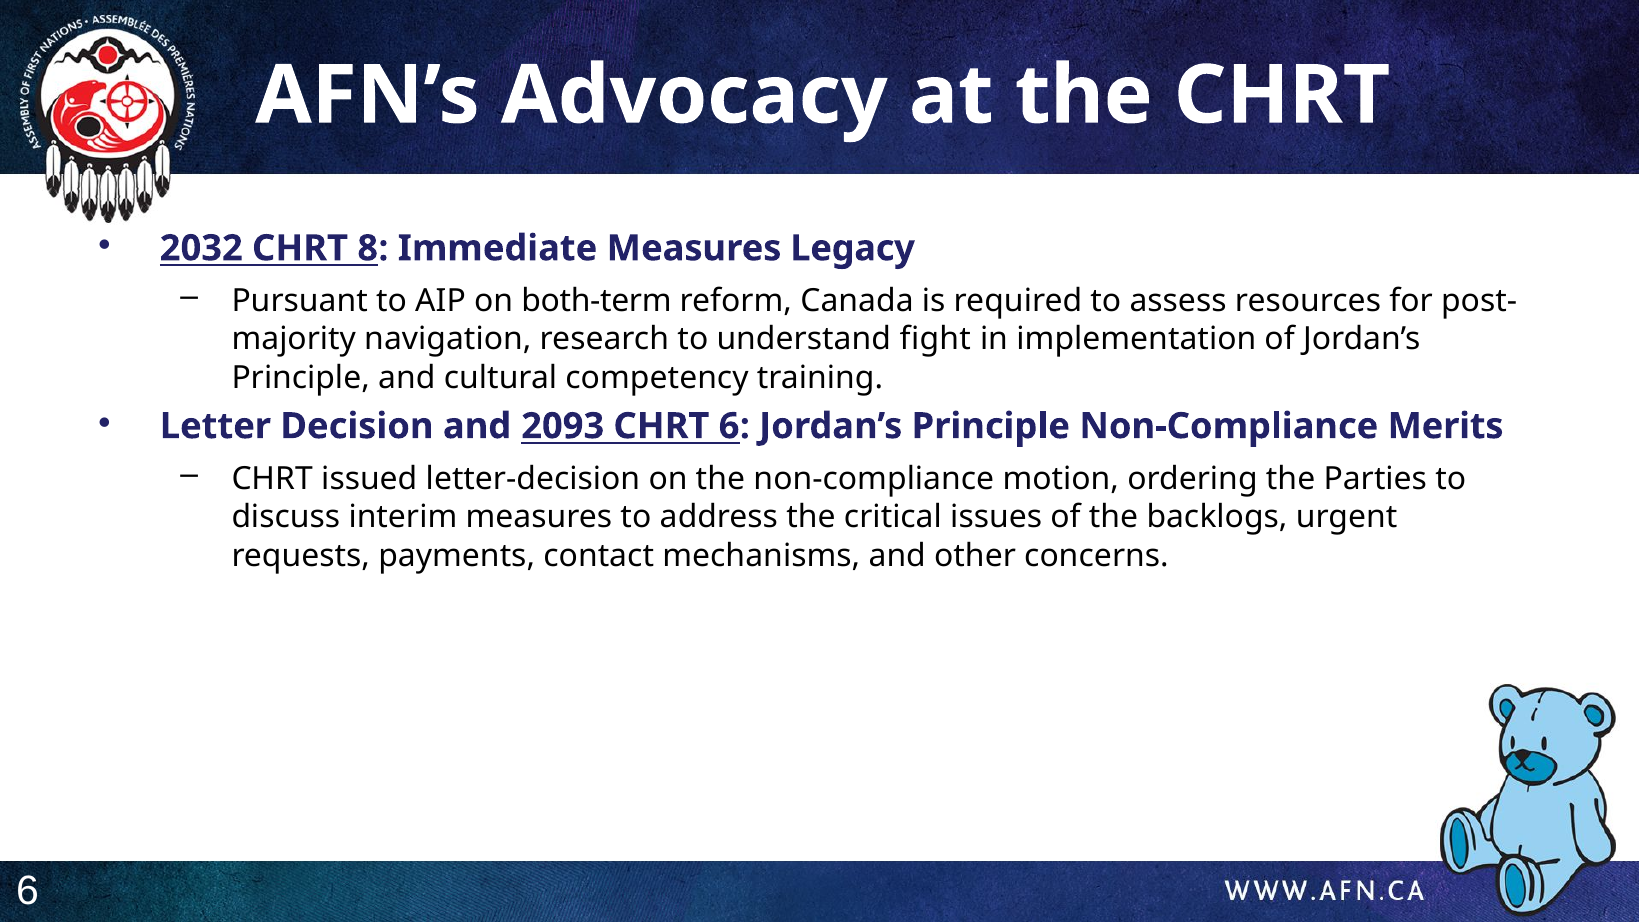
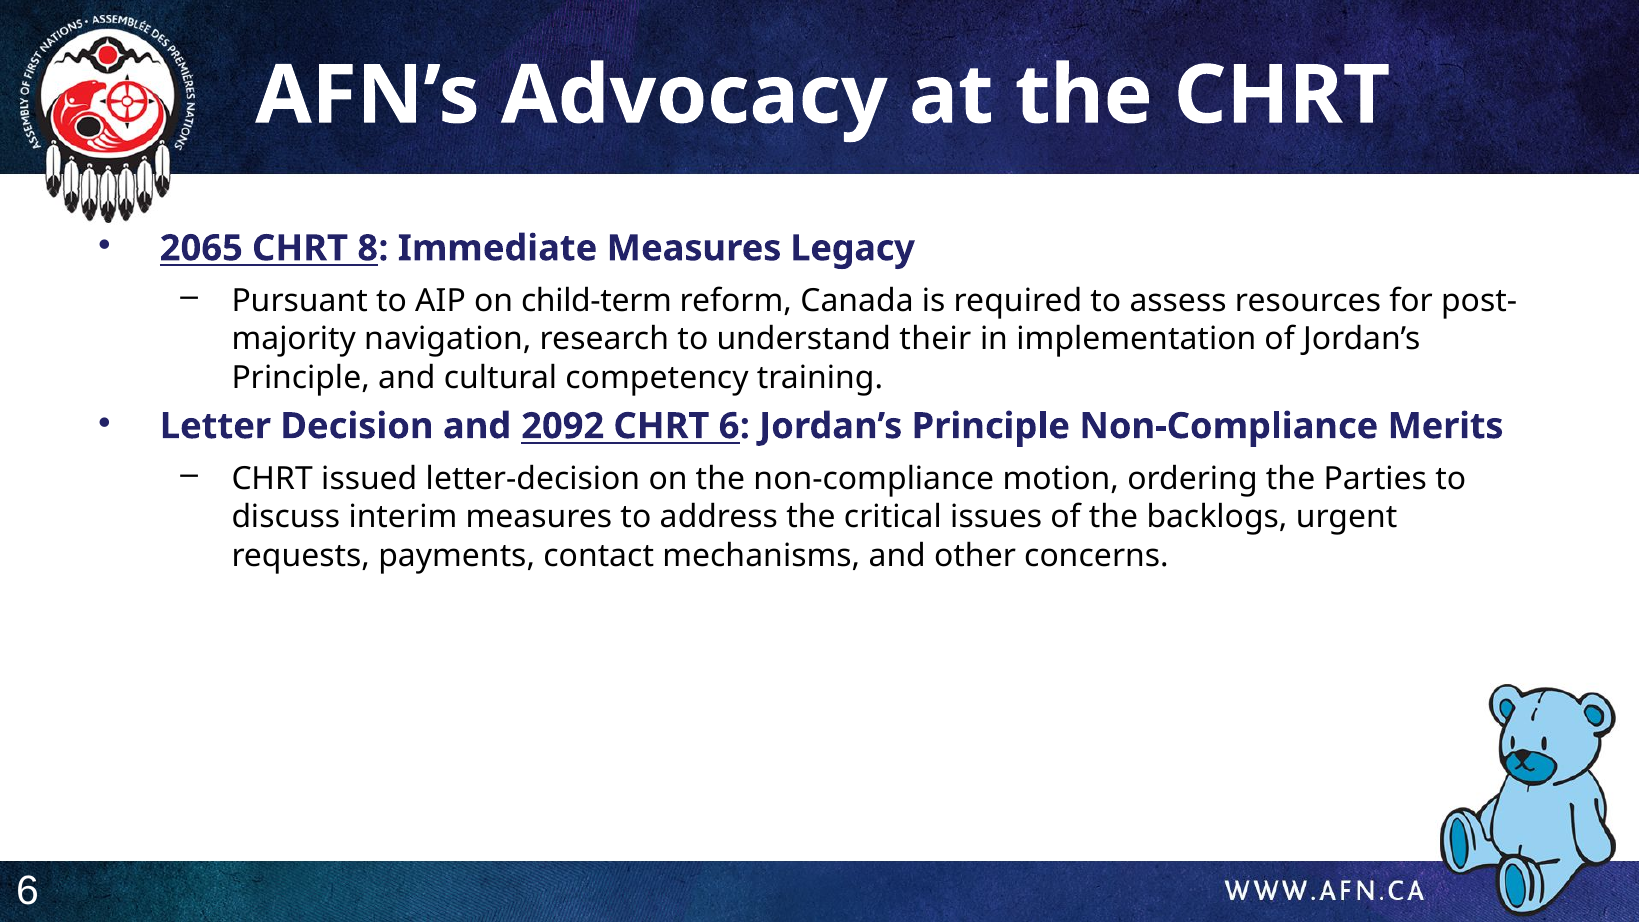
2032: 2032 -> 2065
both-term: both-term -> child-term
fight: fight -> their
2093: 2093 -> 2092
